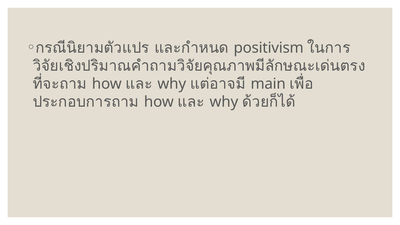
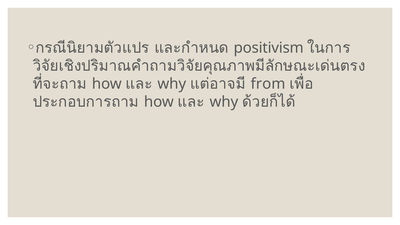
main: main -> from
